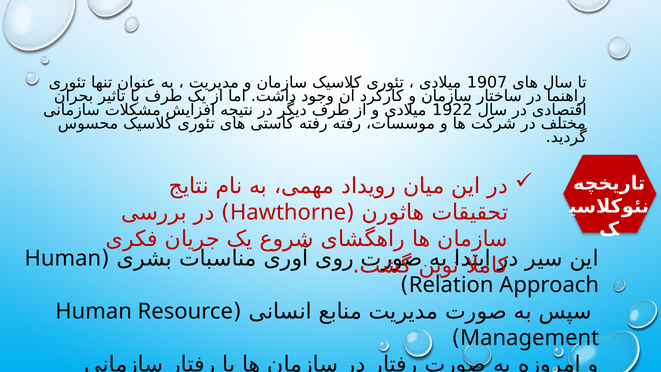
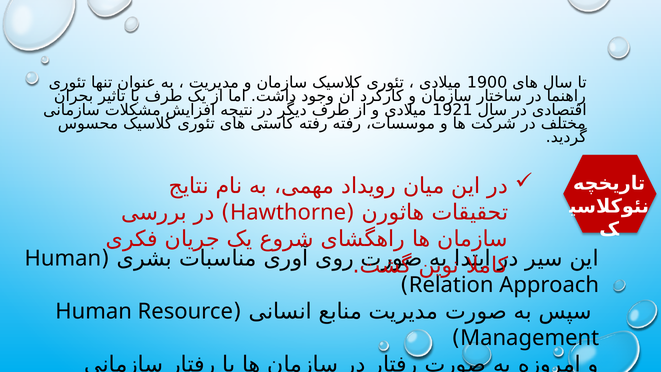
1907: 1907 -> 1900
1922: 1922 -> 1921
